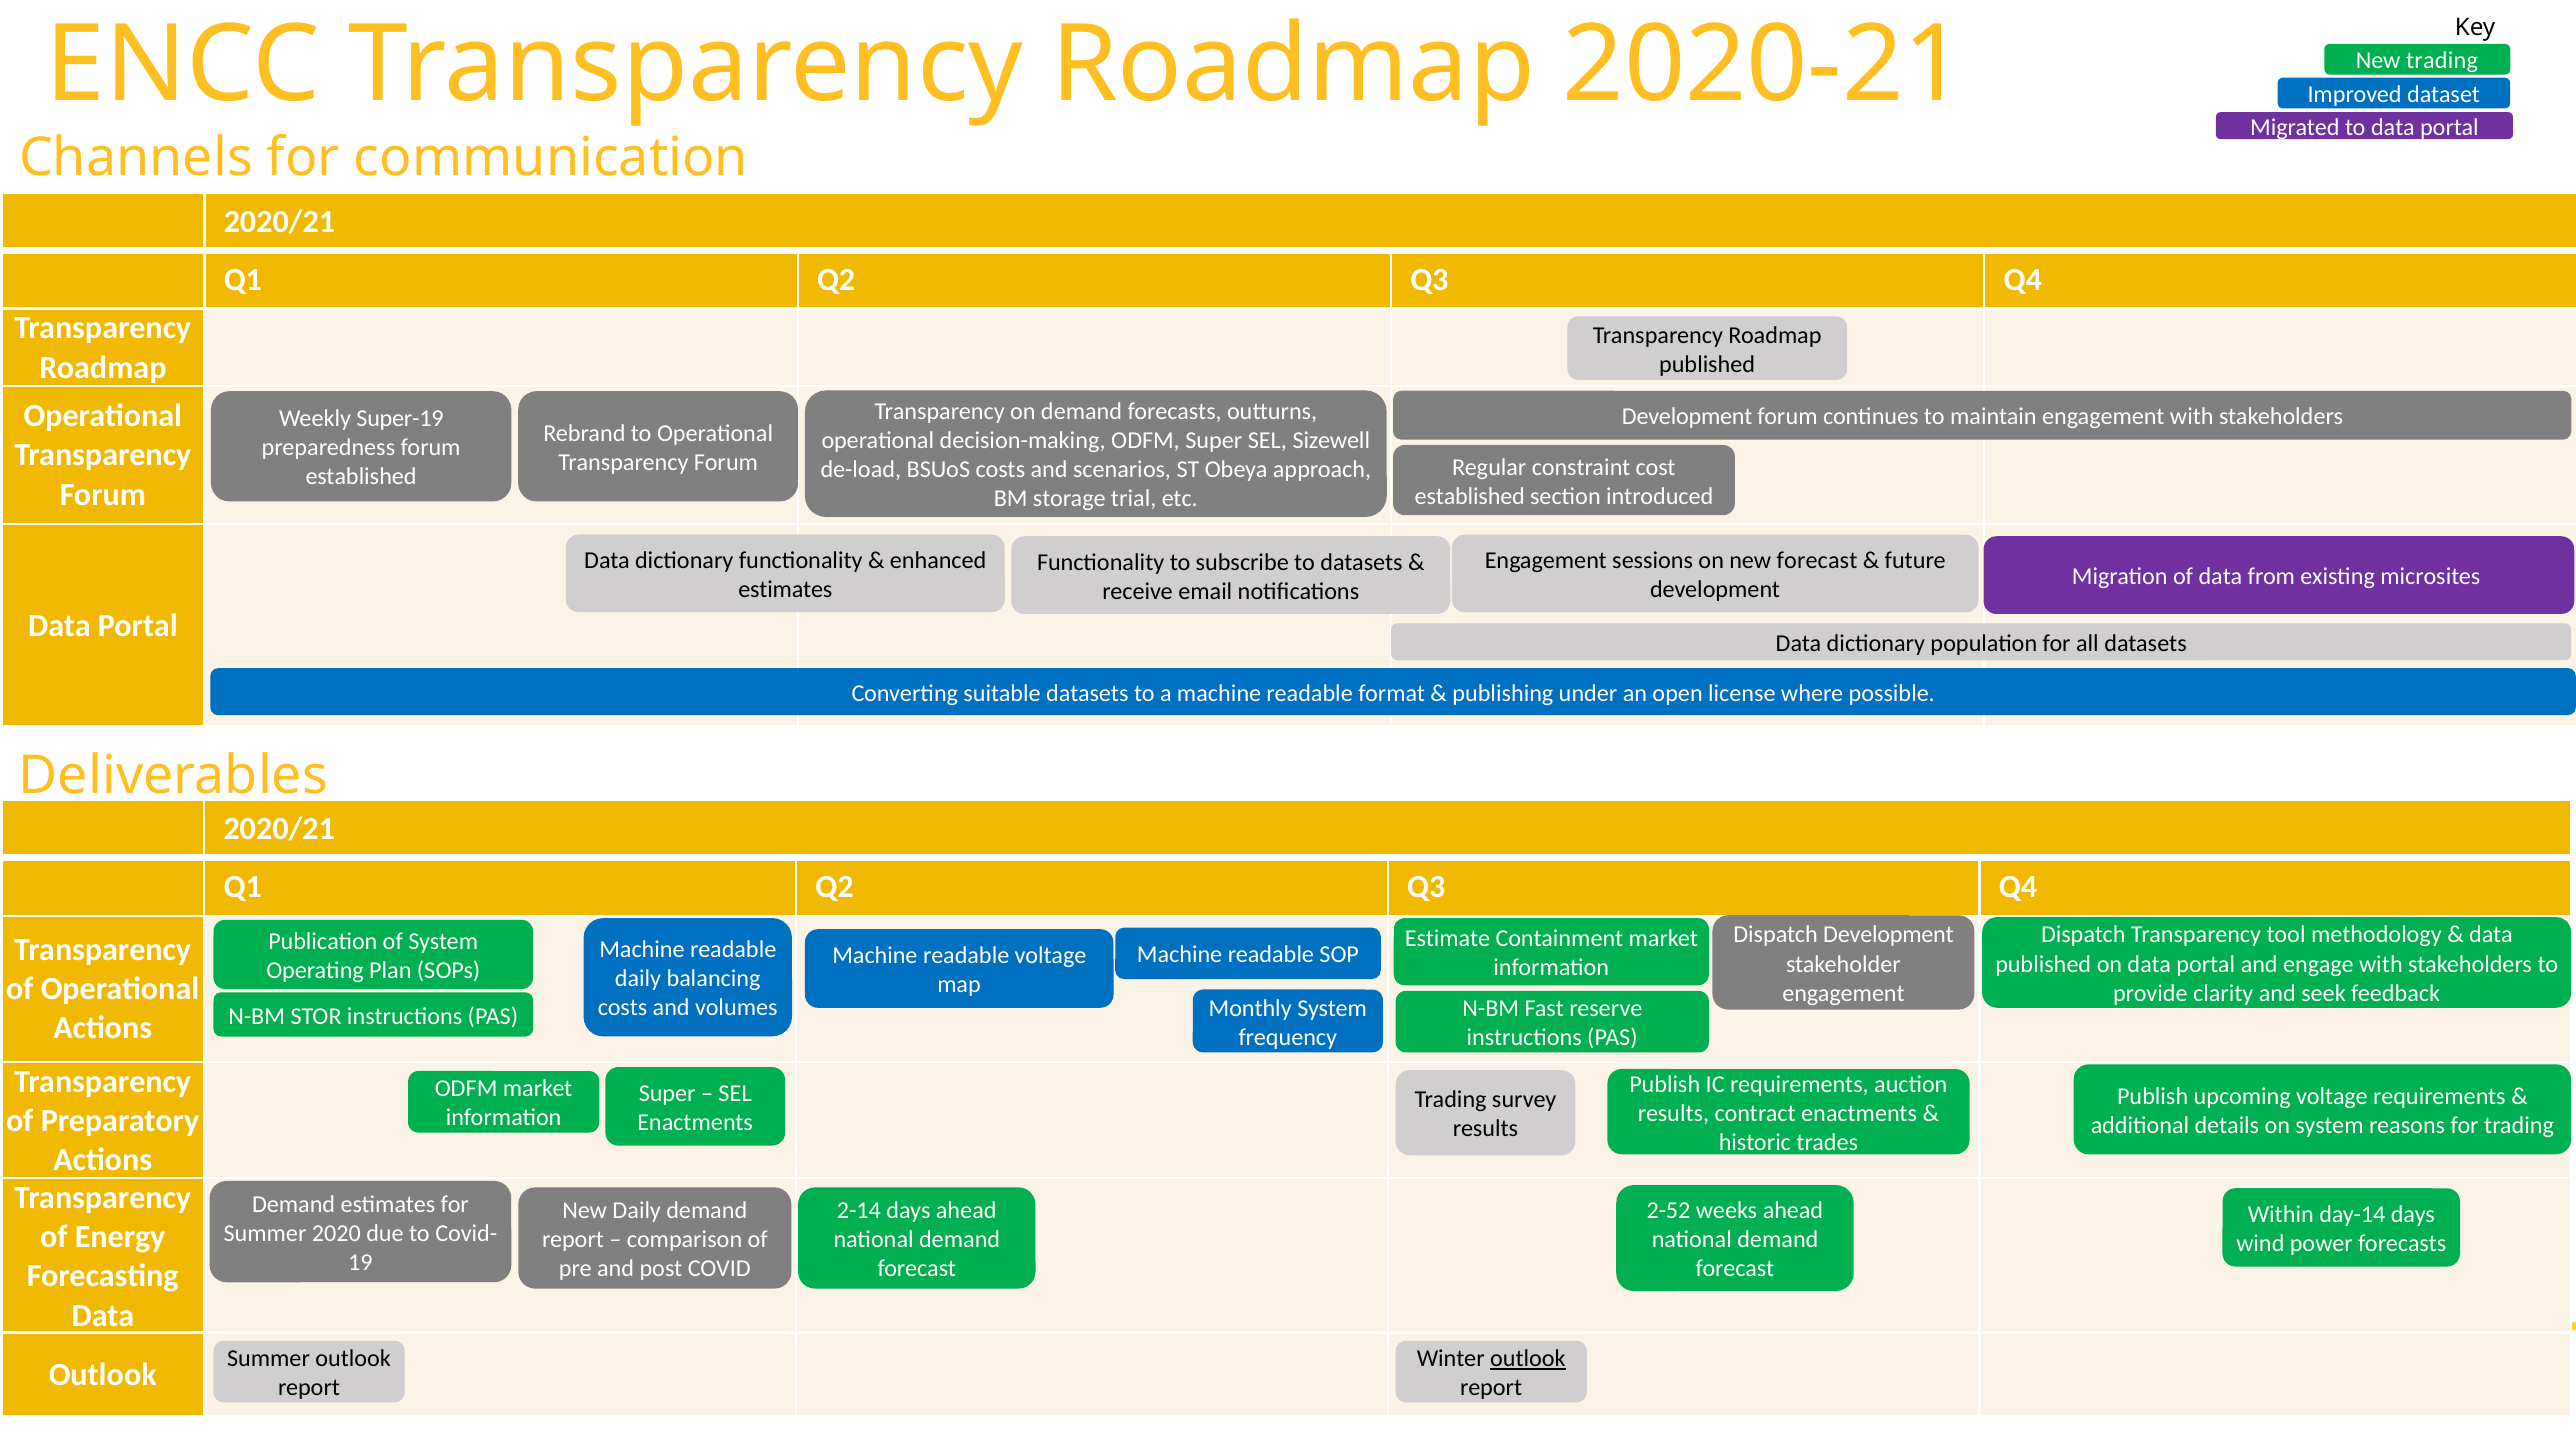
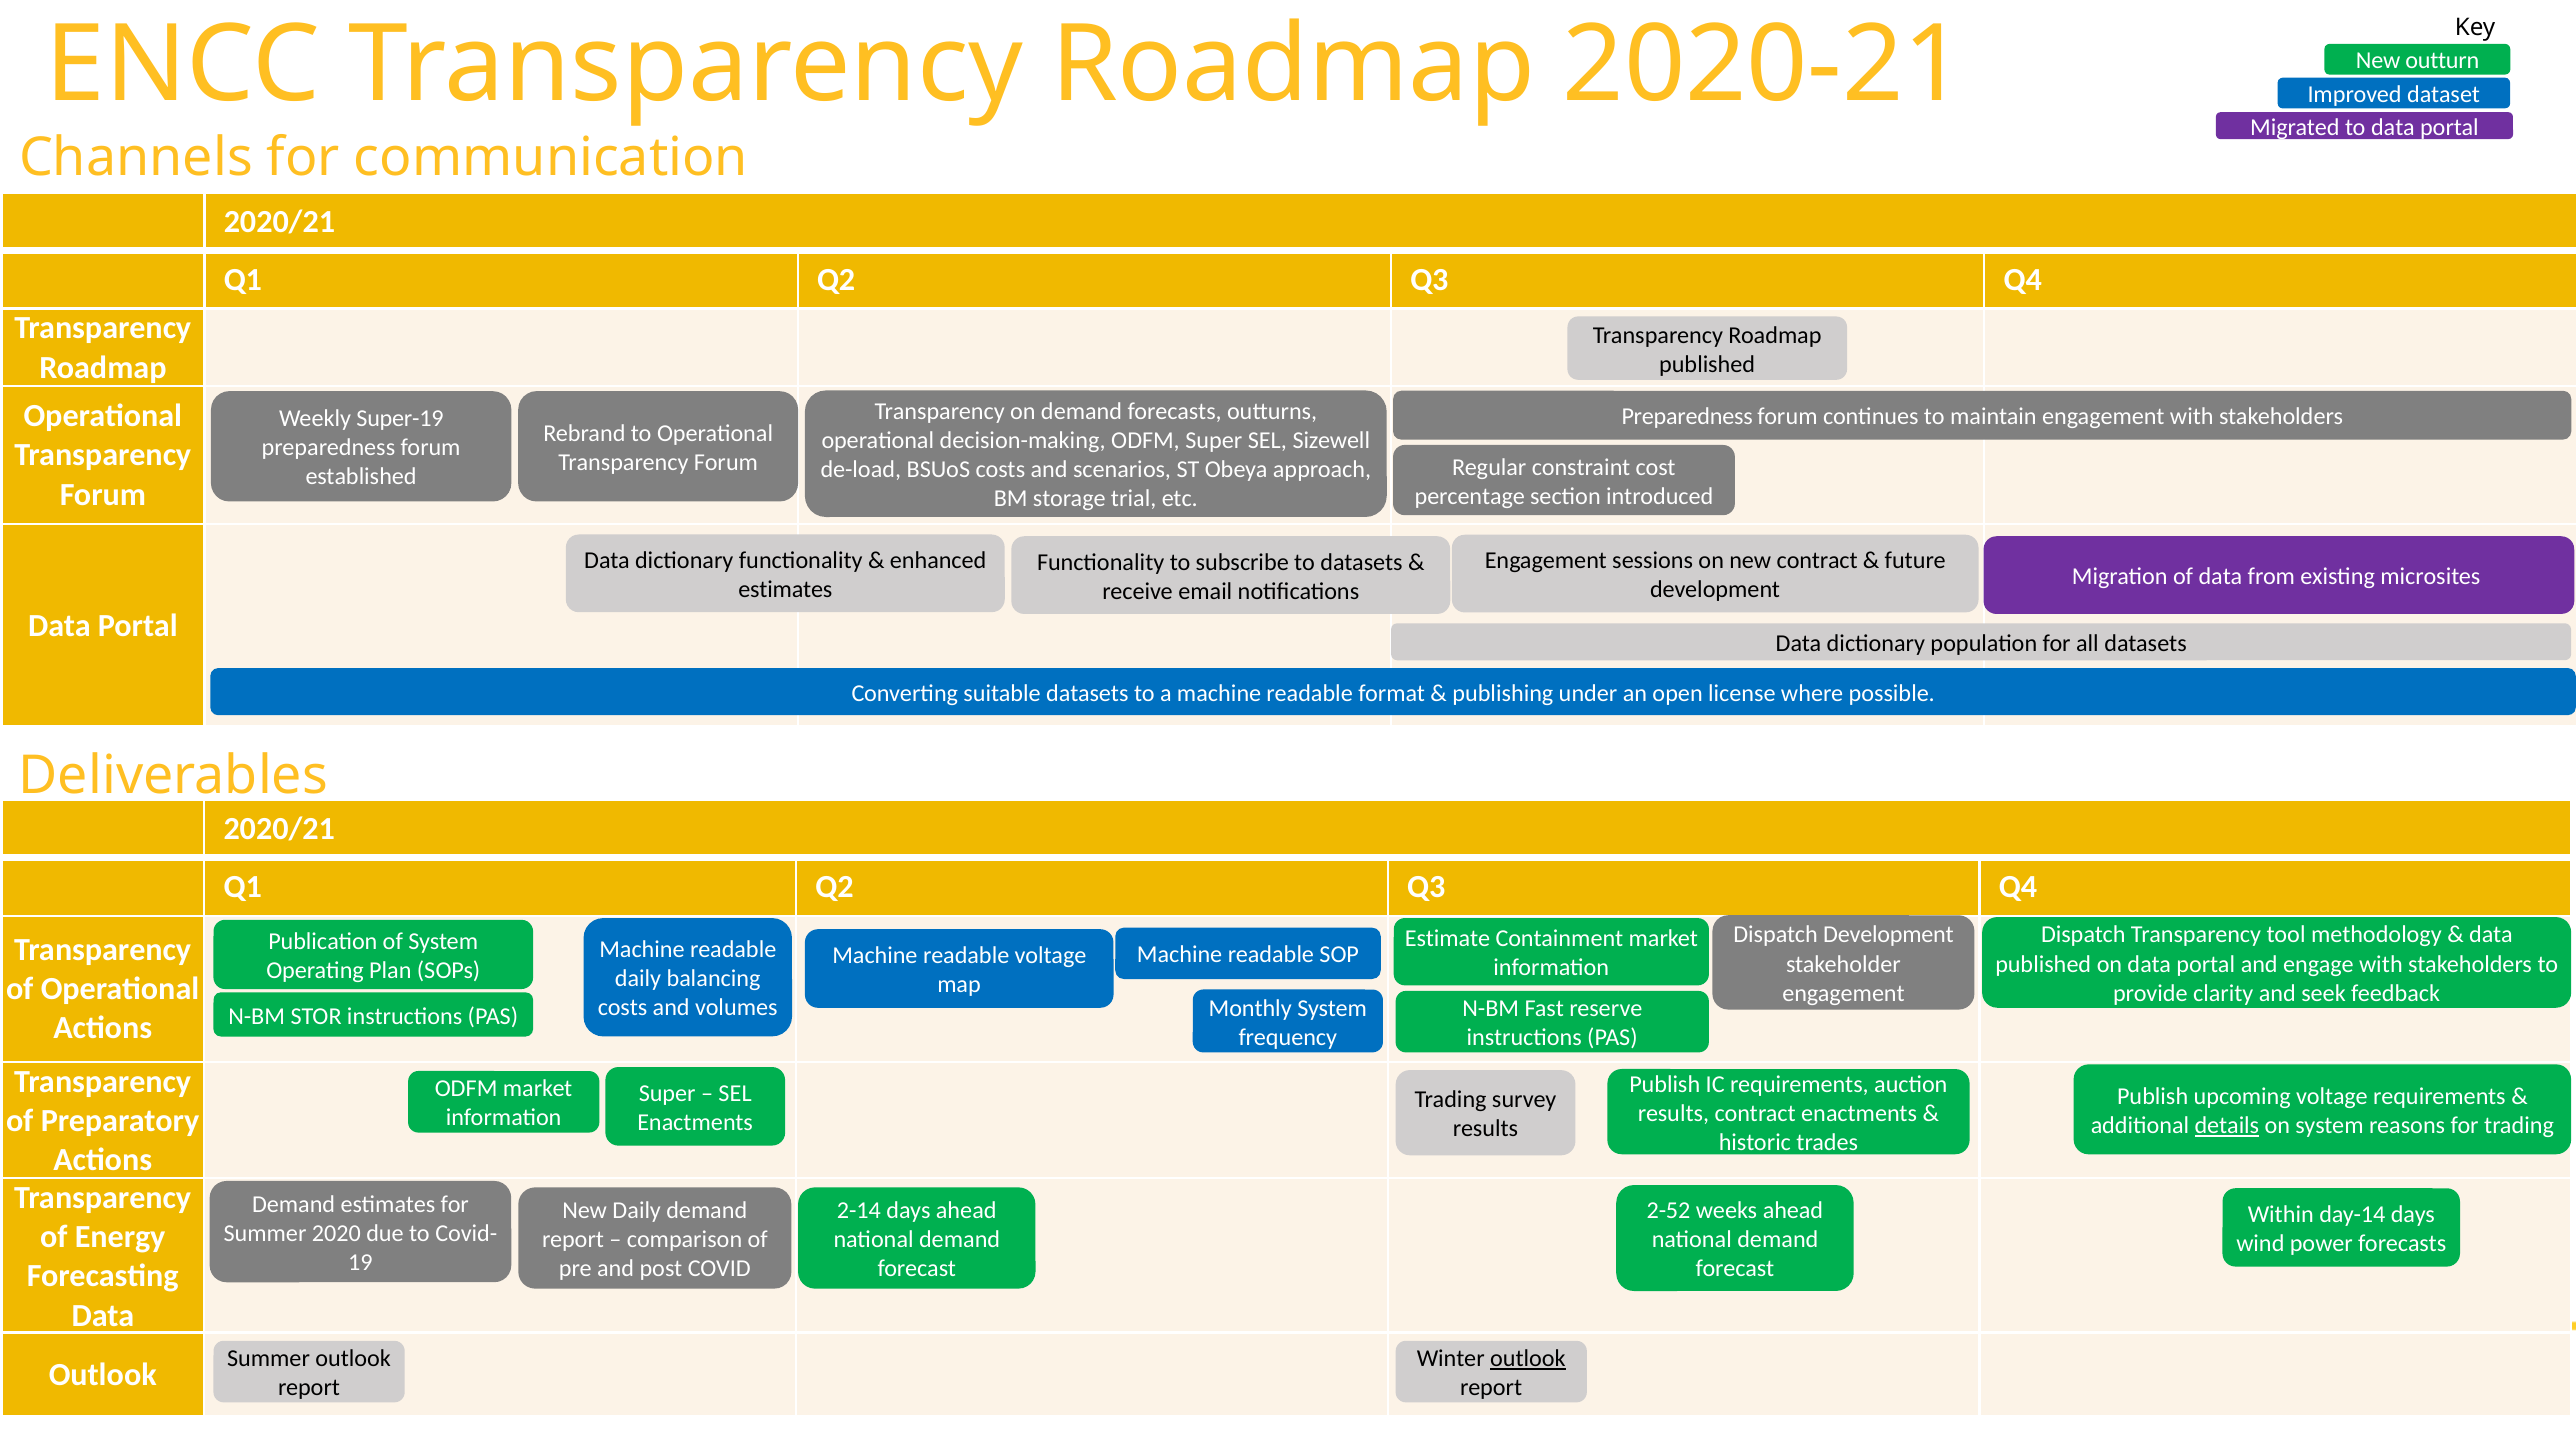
New trading: trading -> outturn
Development at (1687, 417): Development -> Preparedness
established at (1470, 496): established -> percentage
new forecast: forecast -> contract
details underline: none -> present
